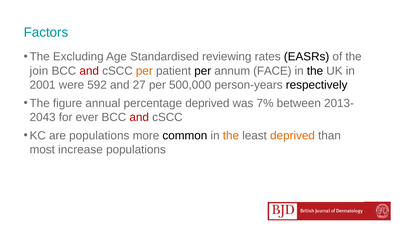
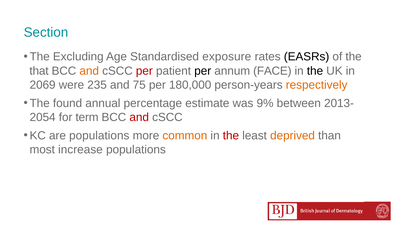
Factors: Factors -> Section
reviewing: reviewing -> exposure
join: join -> that
and at (89, 71) colour: red -> orange
per at (144, 71) colour: orange -> red
2001: 2001 -> 2069
592: 592 -> 235
27: 27 -> 75
500,000: 500,000 -> 180,000
respectively colour: black -> orange
figure: figure -> found
percentage deprived: deprived -> estimate
7%: 7% -> 9%
2043: 2043 -> 2054
ever: ever -> term
common colour: black -> orange
the at (231, 135) colour: orange -> red
